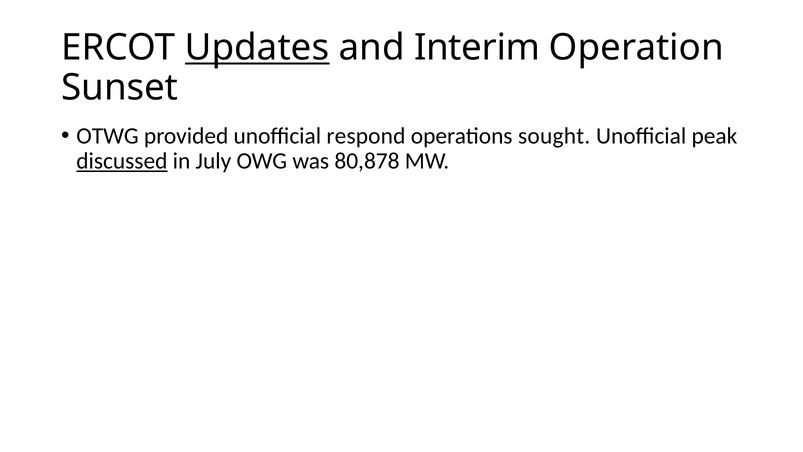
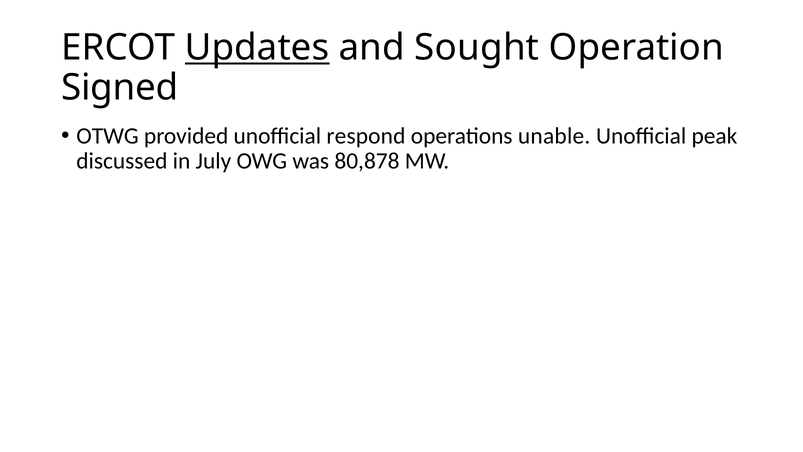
Interim: Interim -> Sought
Sunset: Sunset -> Signed
sought: sought -> unable
discussed underline: present -> none
